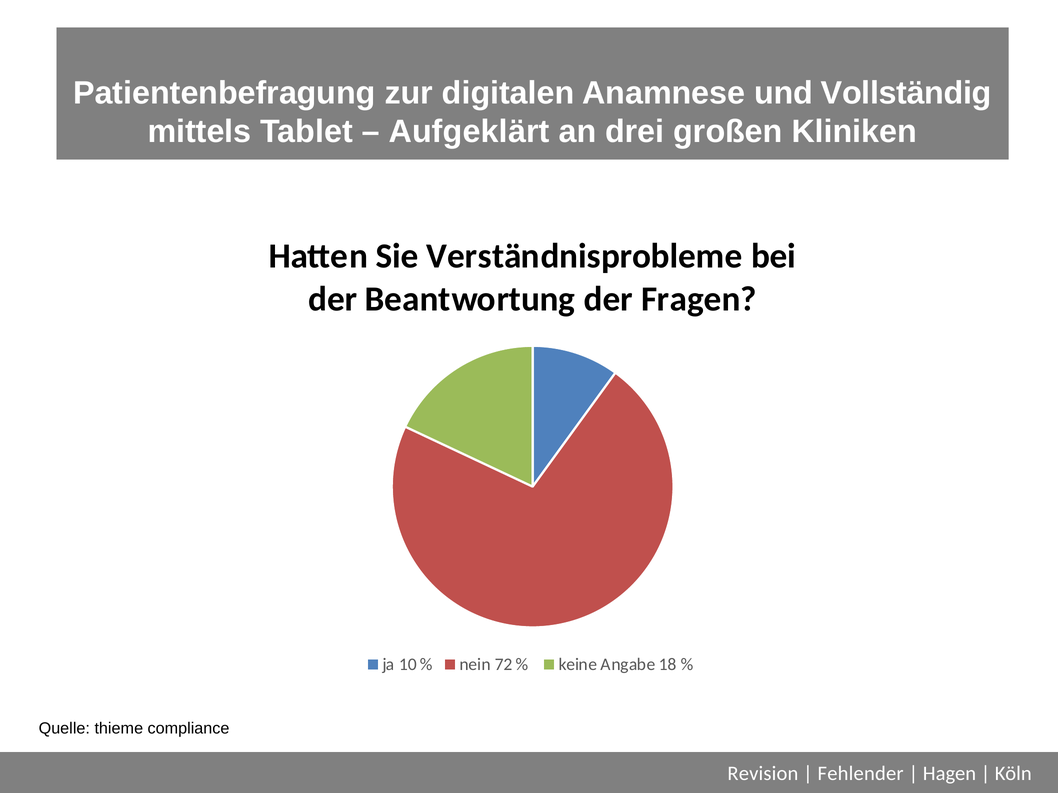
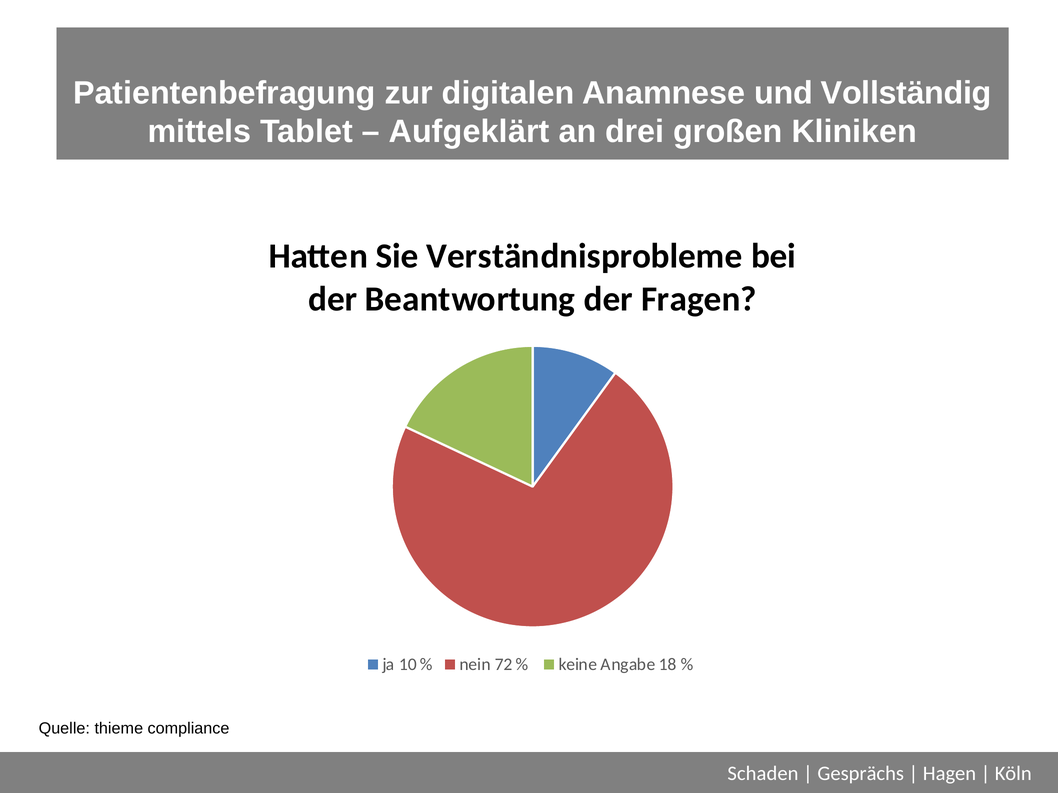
Revision: Revision -> Schaden
Fehlender: Fehlender -> Gesprächs
